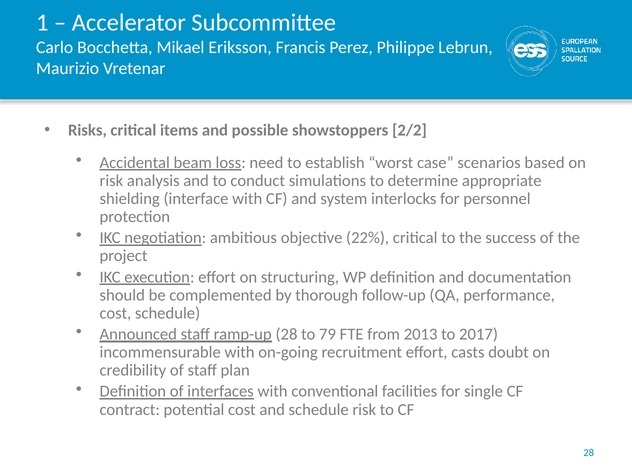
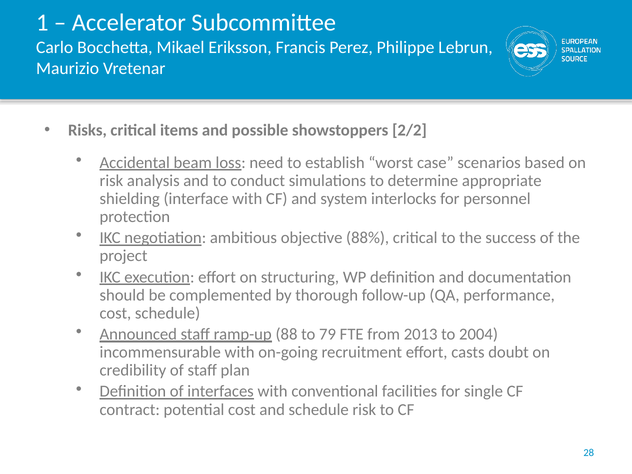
22%: 22% -> 88%
ramp-up 28: 28 -> 88
2017: 2017 -> 2004
